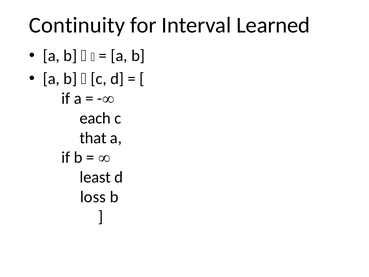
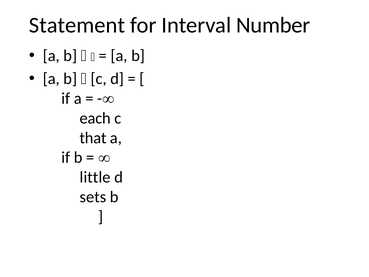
Continuity: Continuity -> Statement
Learned: Learned -> Number
least: least -> little
loss: loss -> sets
